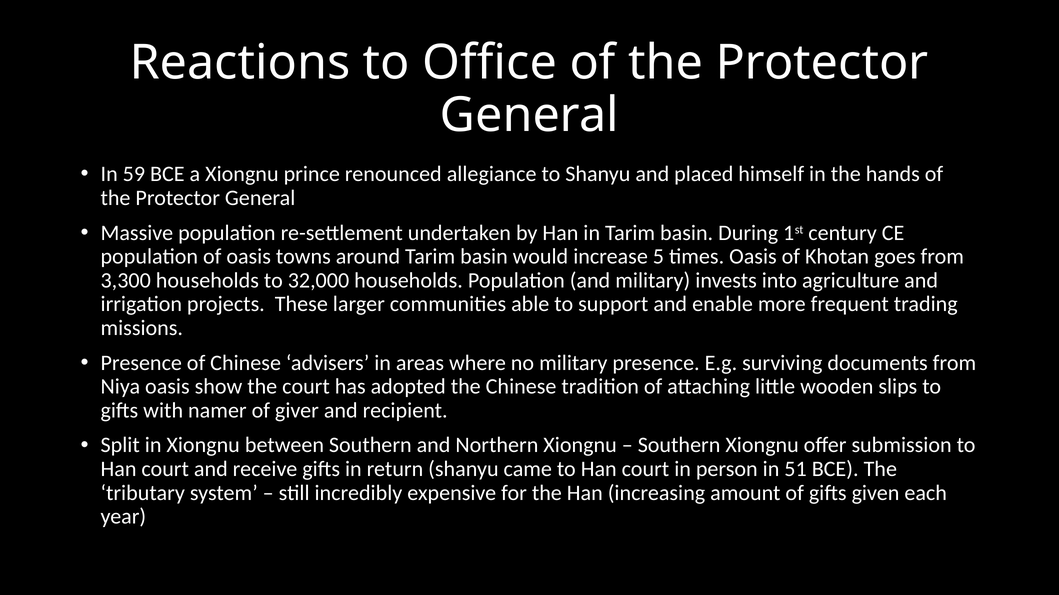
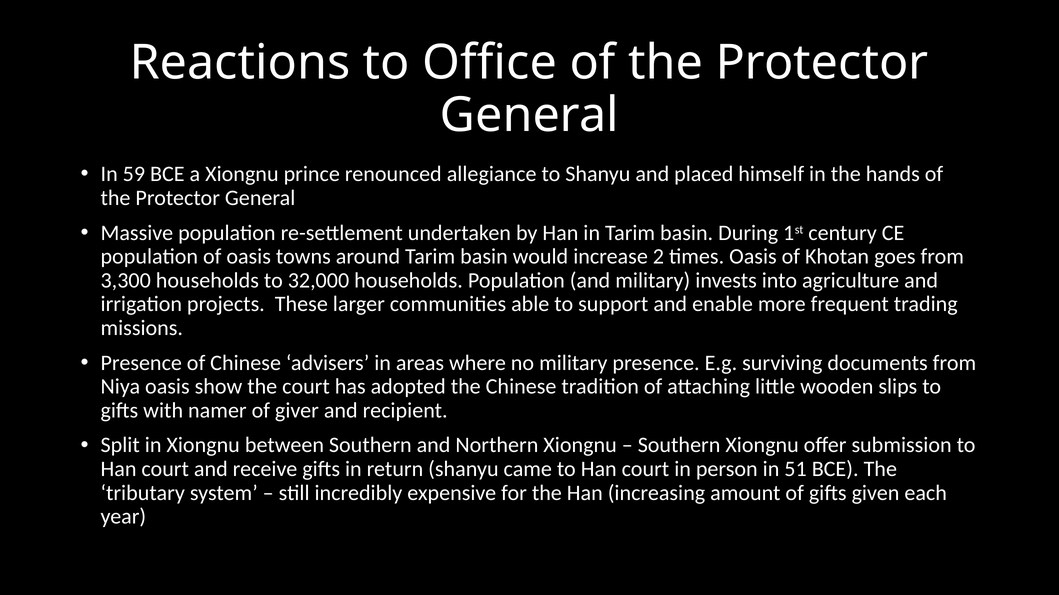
5: 5 -> 2
